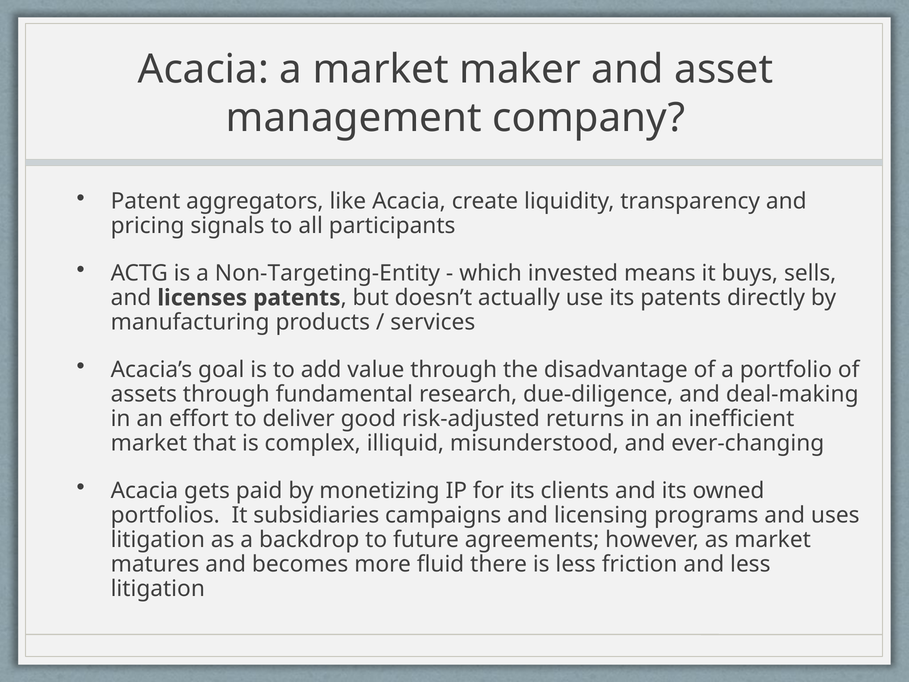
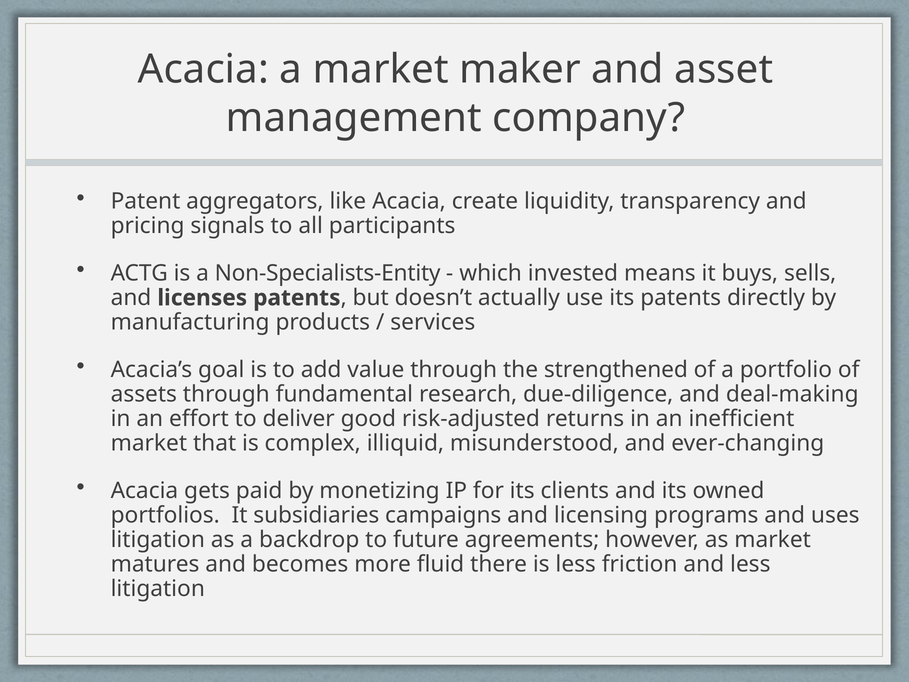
Non-Targeting-Entity: Non-Targeting-Entity -> Non-Specialists-Entity
disadvantage: disadvantage -> strengthened
